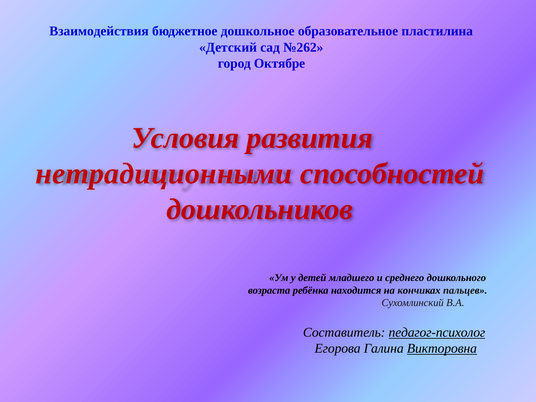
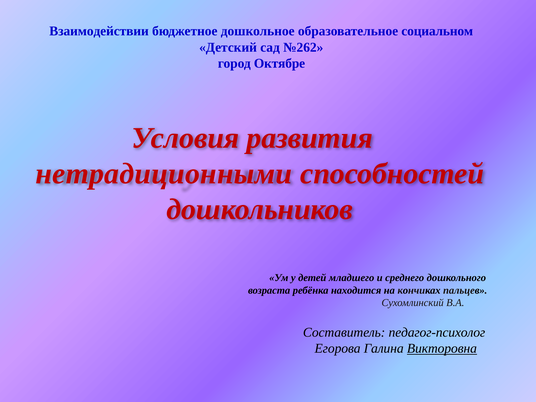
Взаимодействия: Взаимодействия -> Взаимодействии
пластилина: пластилина -> социальном
педагог-психолог underline: present -> none
